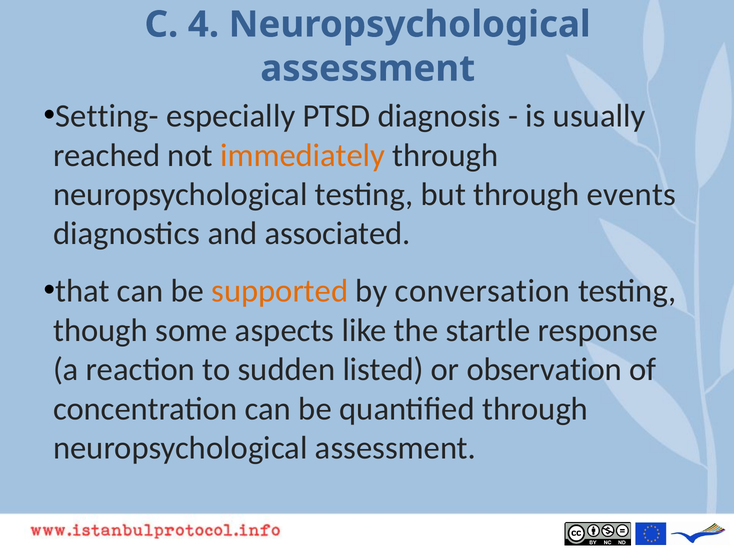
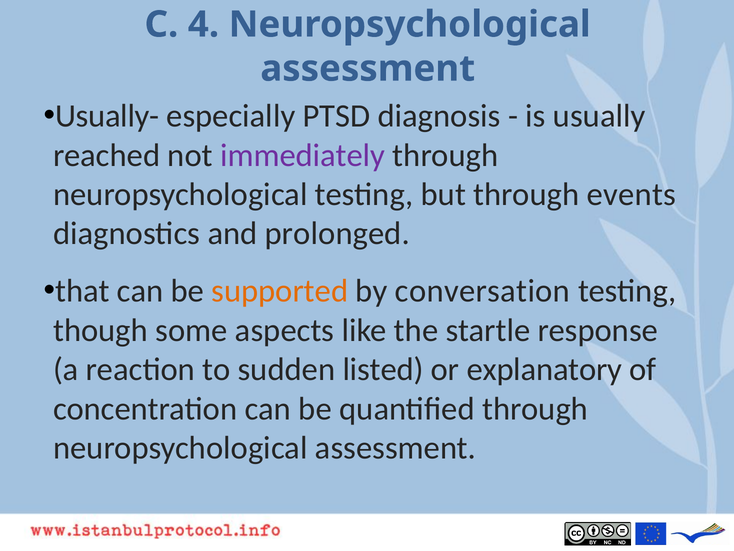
Setting-: Setting- -> Usually-
immediately colour: orange -> purple
associated: associated -> prolonged
observation: observation -> explanatory
